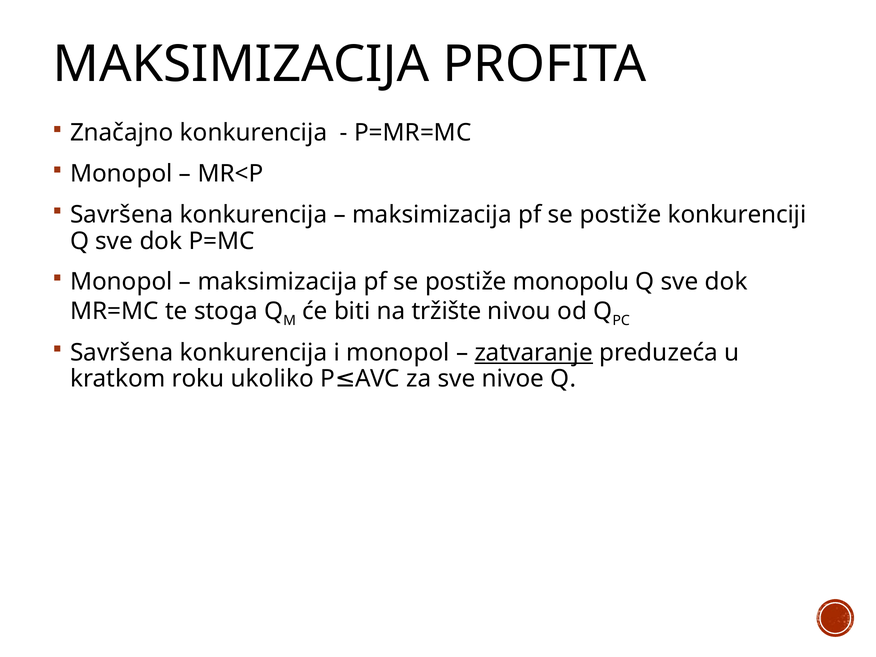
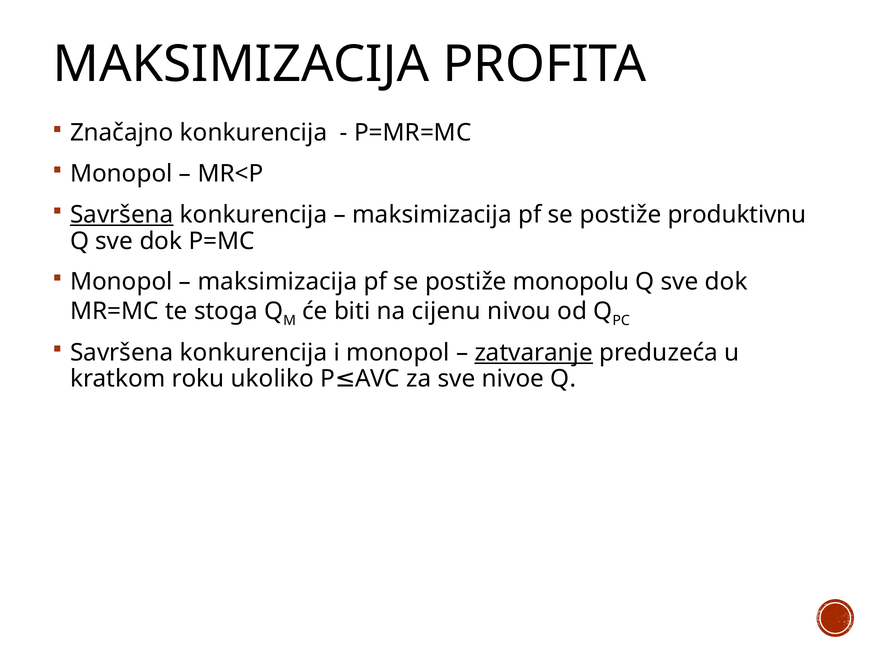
Savršena at (122, 215) underline: none -> present
konkurenciji: konkurenciji -> produktivnu
tržište: tržište -> cijenu
